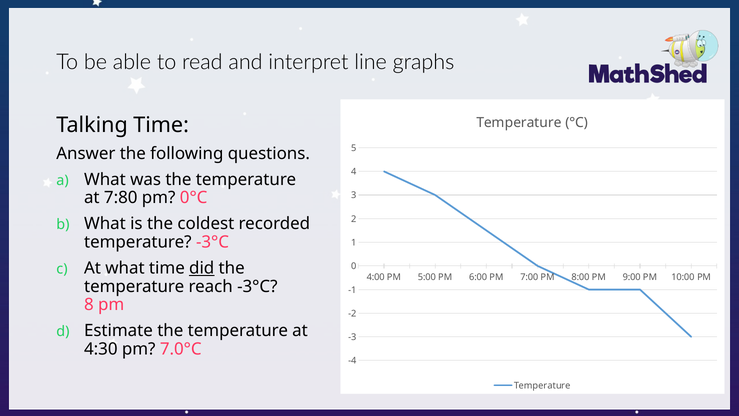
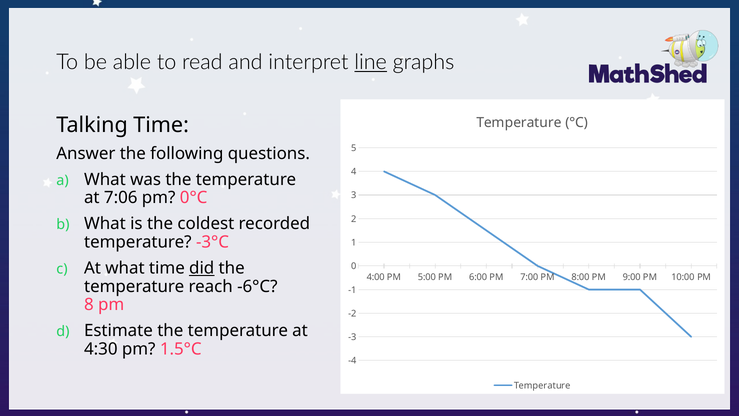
line underline: none -> present
7:80: 7:80 -> 7:06
reach -3°C: -3°C -> -6°C
7.0°C: 7.0°C -> 1.5°C
